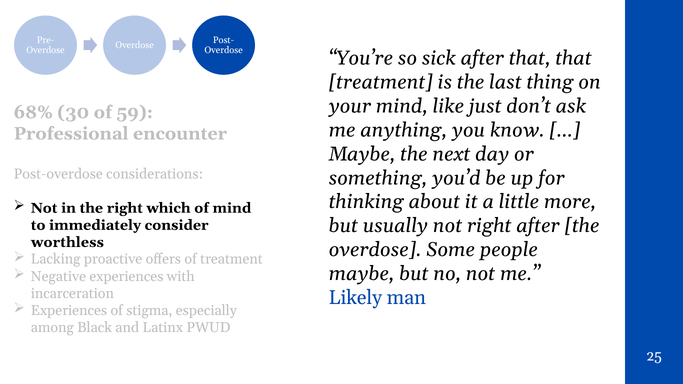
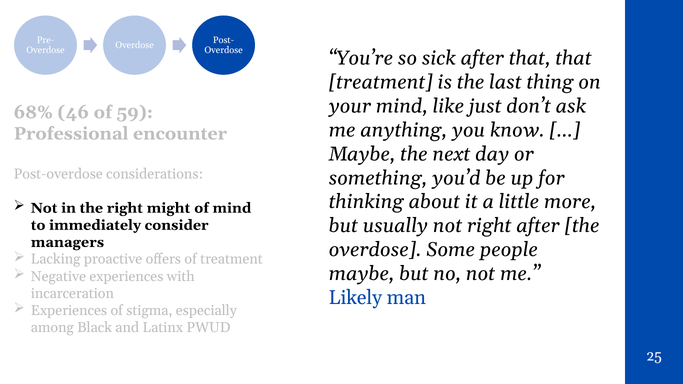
30: 30 -> 46
which: which -> might
worthless: worthless -> managers
